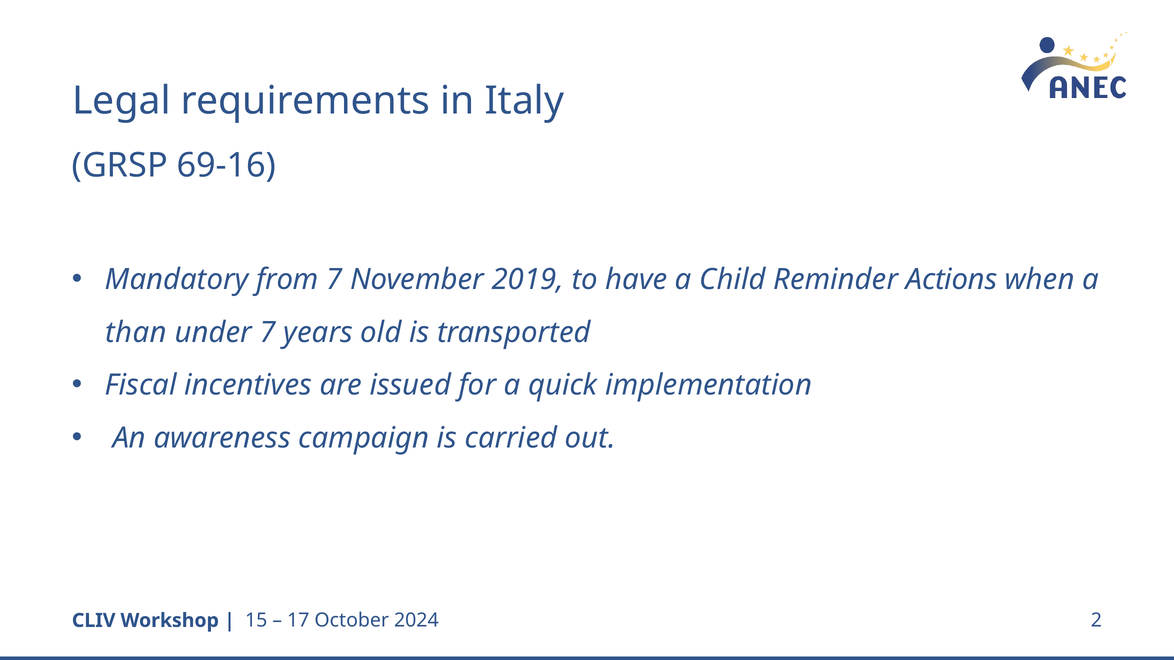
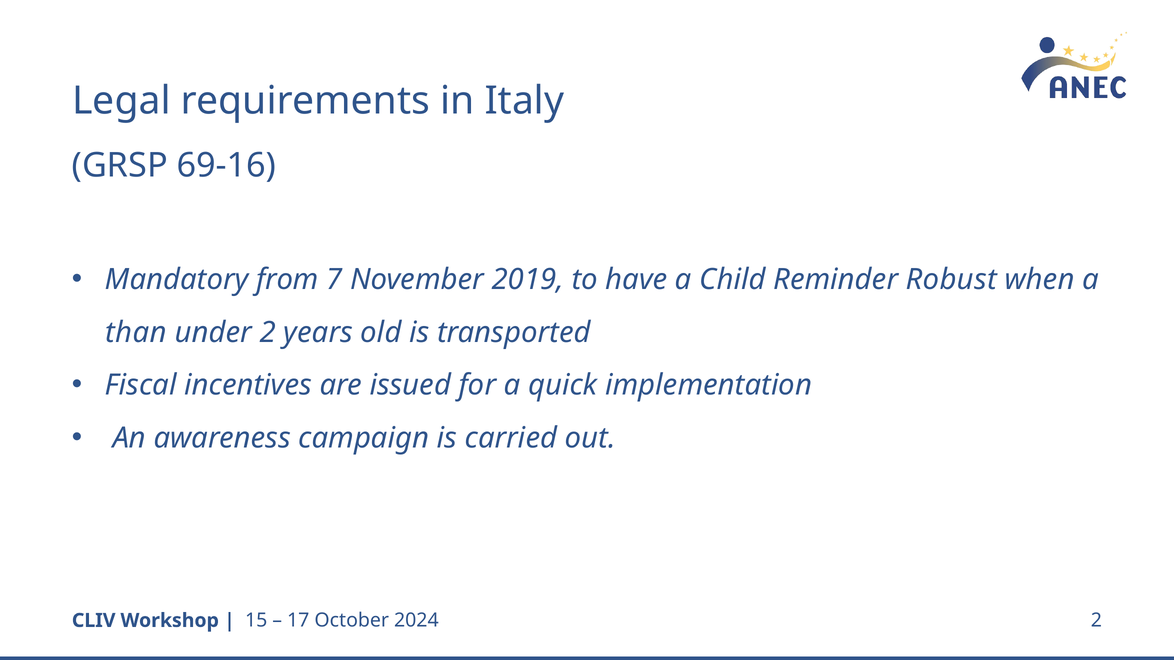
Actions: Actions -> Robust
under 7: 7 -> 2
